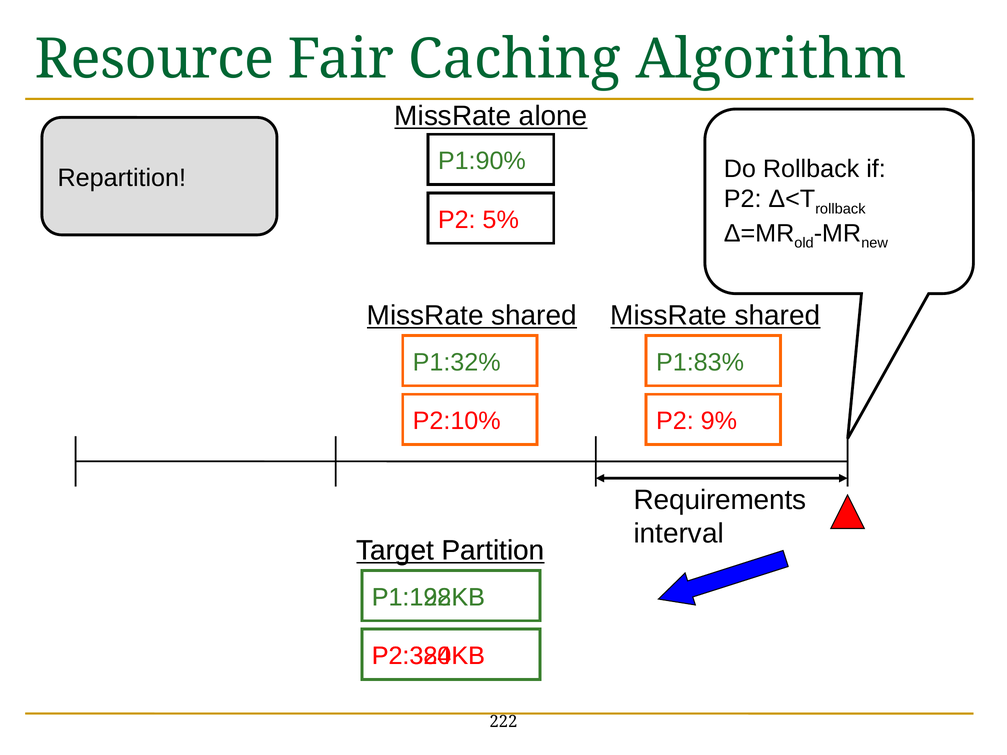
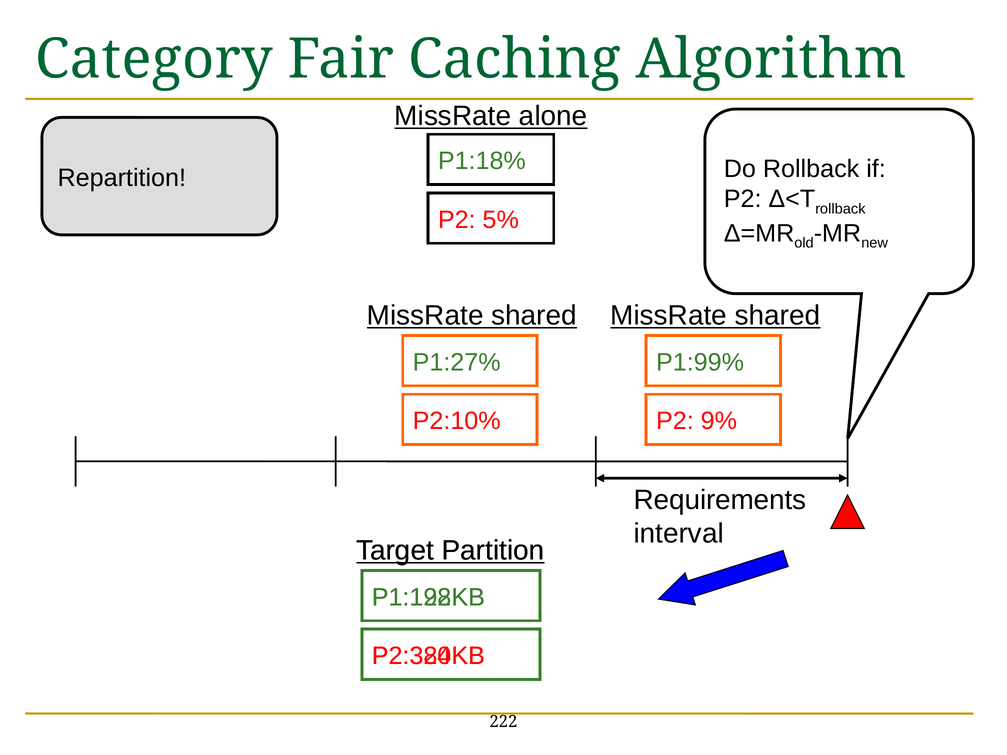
Resource: Resource -> Category
P1:90%: P1:90% -> P1:18%
P1:32%: P1:32% -> P1:27%
P1:83%: P1:83% -> P1:99%
